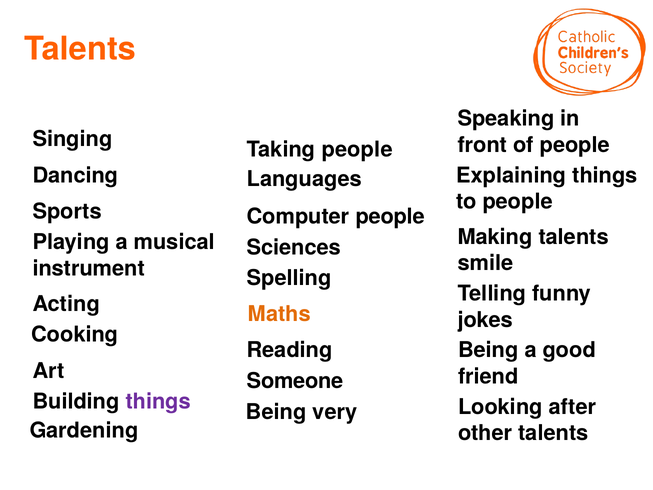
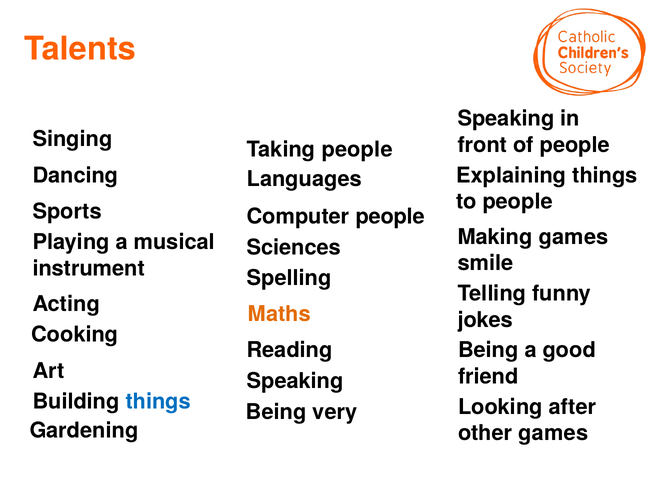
Making talents: talents -> games
Someone at (295, 381): Someone -> Speaking
things at (158, 402) colour: purple -> blue
other talents: talents -> games
